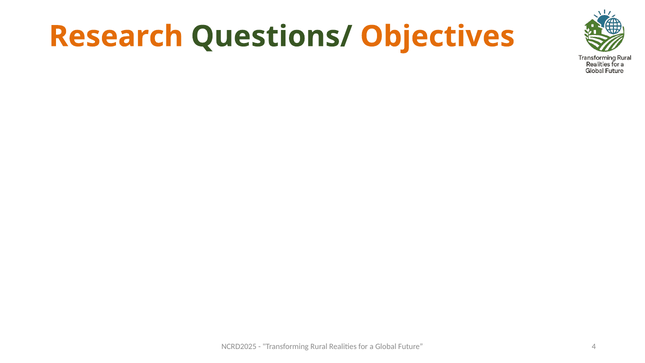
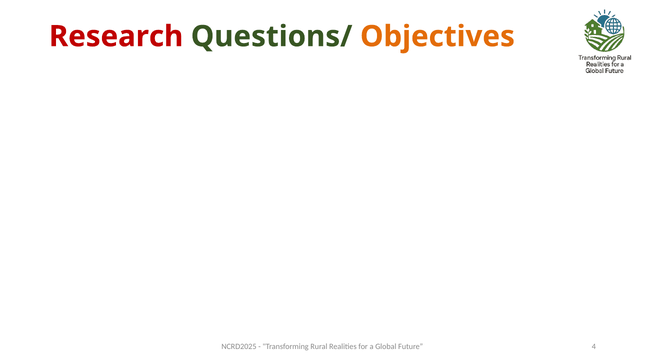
Research colour: orange -> red
